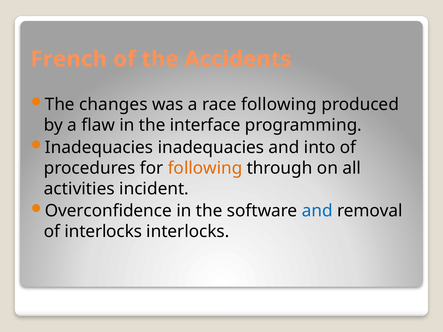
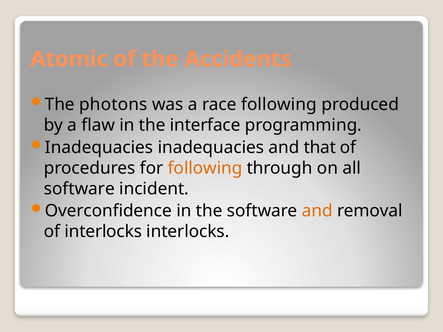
French: French -> Atomic
changes: changes -> photons
into: into -> that
activities at (79, 189): activities -> software
and at (317, 211) colour: blue -> orange
